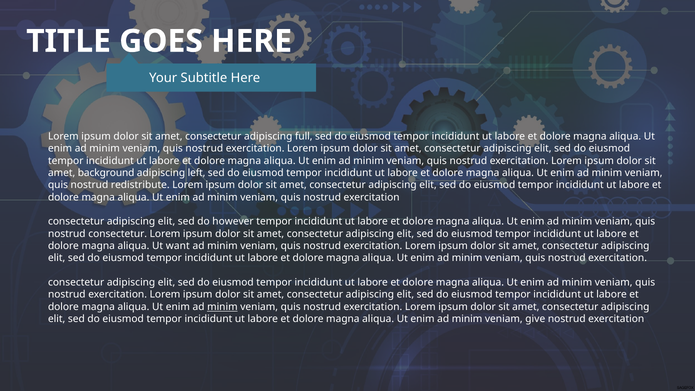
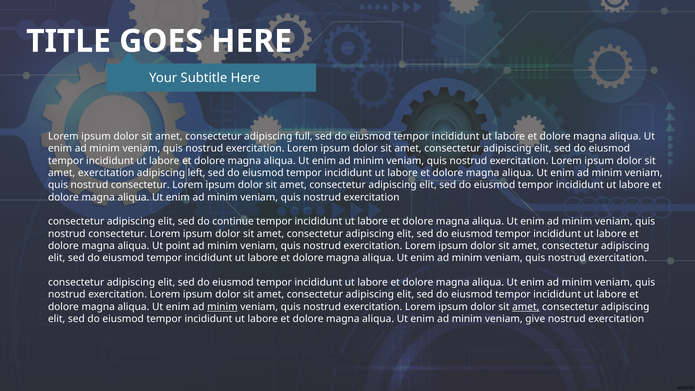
amet background: background -> exercitation
redistribute at (140, 185): redistribute -> consectetur
however: however -> continue
want: want -> point
amet at (526, 307) underline: none -> present
